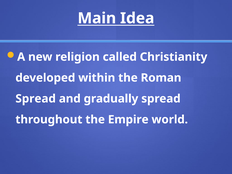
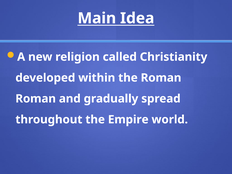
Spread at (36, 99): Spread -> Roman
